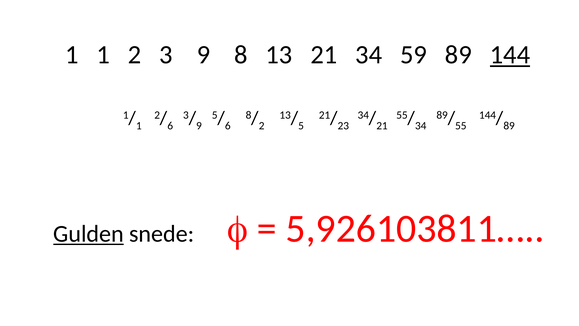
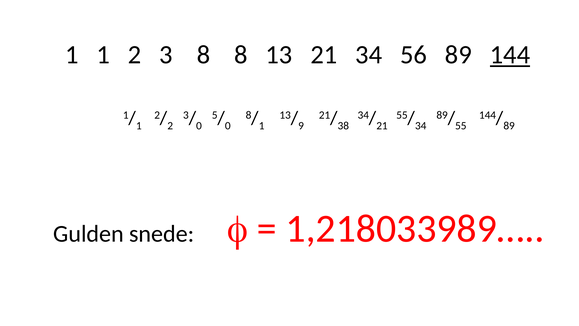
3 9: 9 -> 8
59: 59 -> 56
6 at (170, 126): 6 -> 2
9 at (199, 126): 9 -> 0
6 at (228, 126): 6 -> 0
2 at (262, 126): 2 -> 1
5: 5 -> 9
23: 23 -> 38
Gulden underline: present -> none
5,926103811…: 5,926103811… -> 1,218033989…
